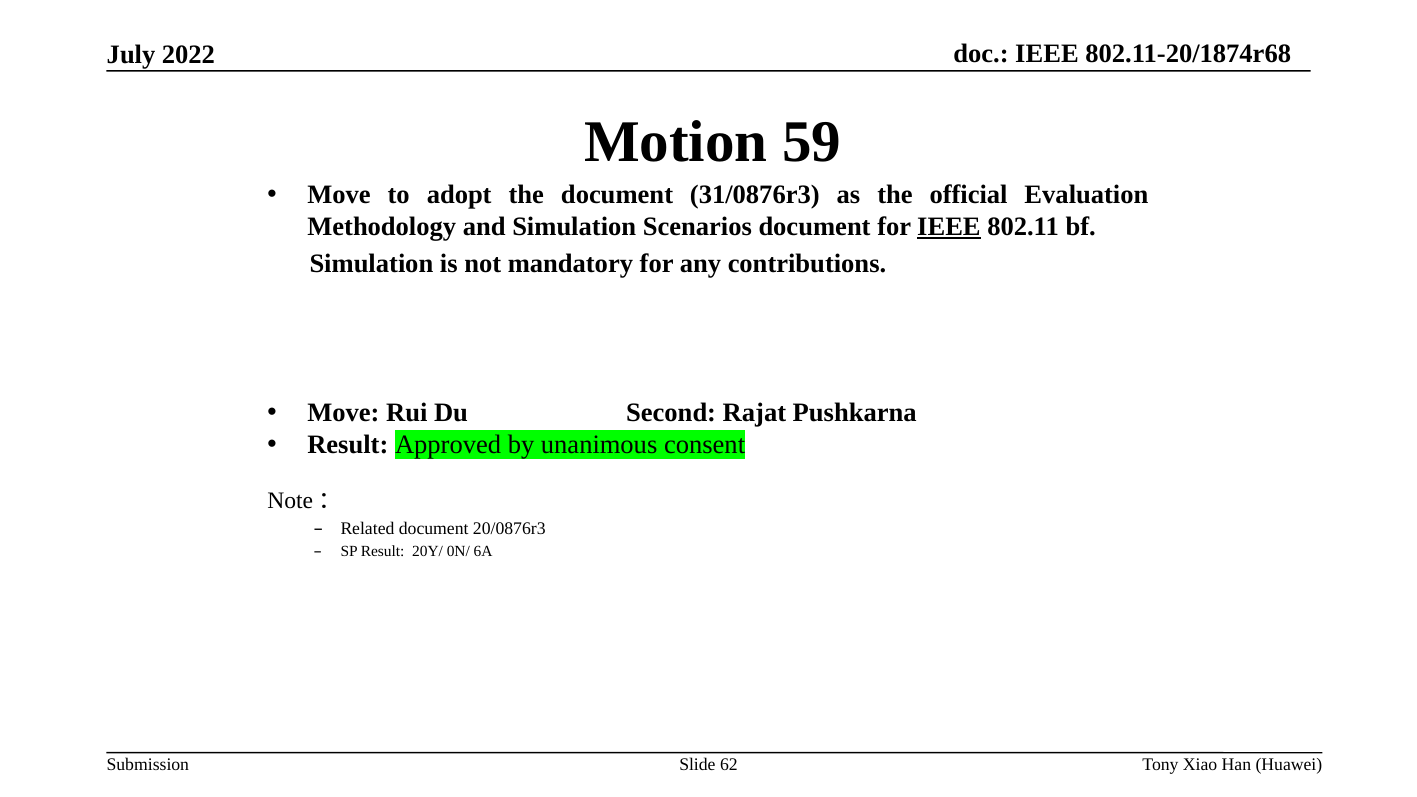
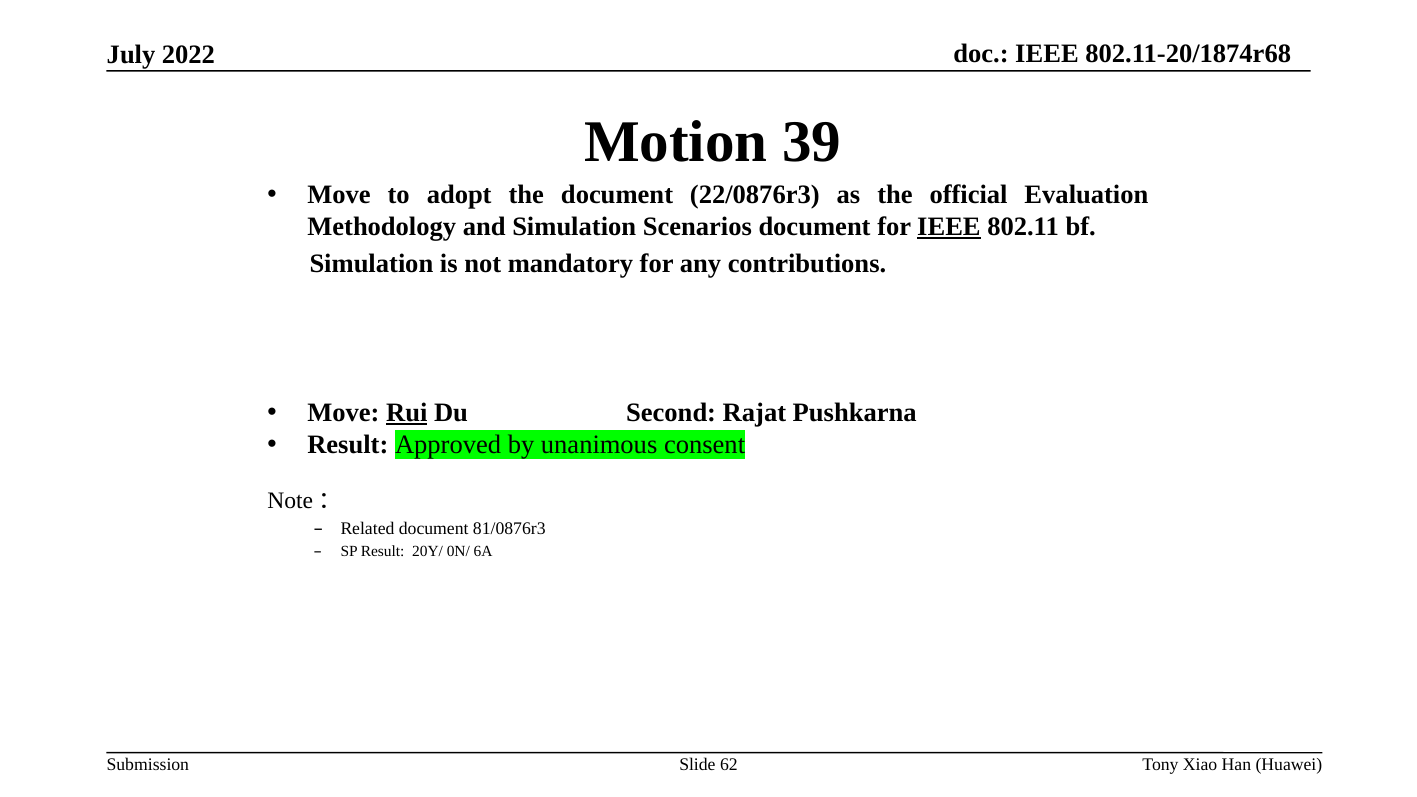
59: 59 -> 39
31/0876r3: 31/0876r3 -> 22/0876r3
Rui underline: none -> present
20/0876r3: 20/0876r3 -> 81/0876r3
